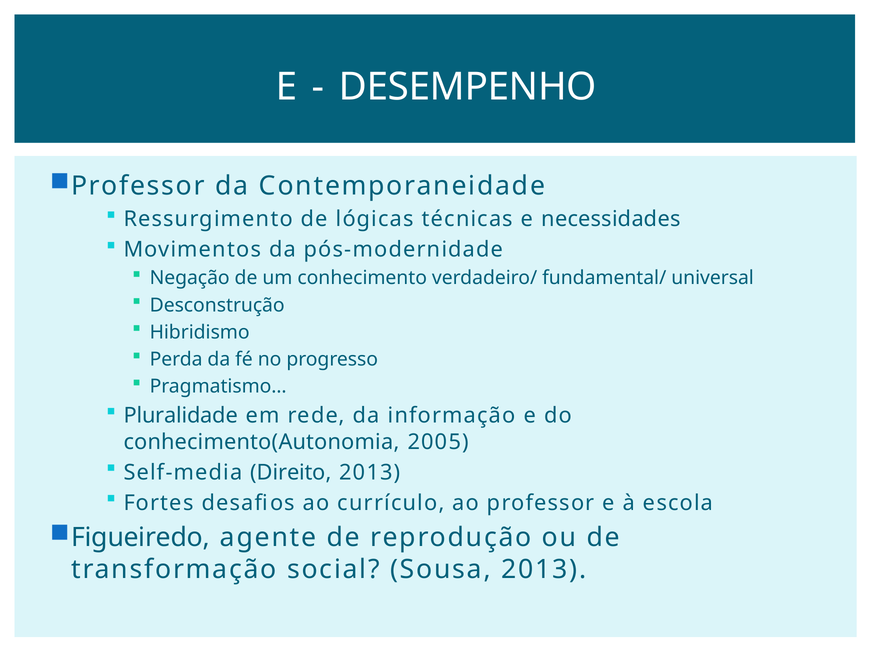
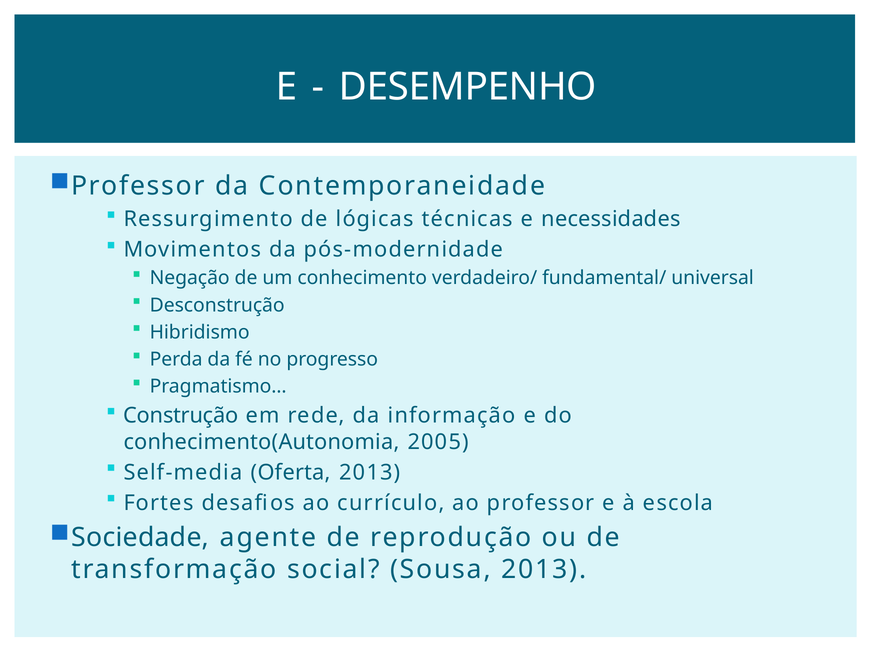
Pluralidade: Pluralidade -> Construção
Direito: Direito -> Oferta
Figueiredo: Figueiredo -> Sociedade
